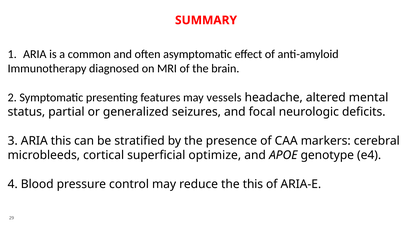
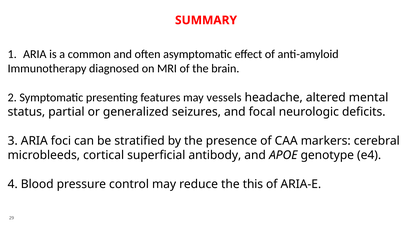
ARIA this: this -> foci
optimize: optimize -> antibody
